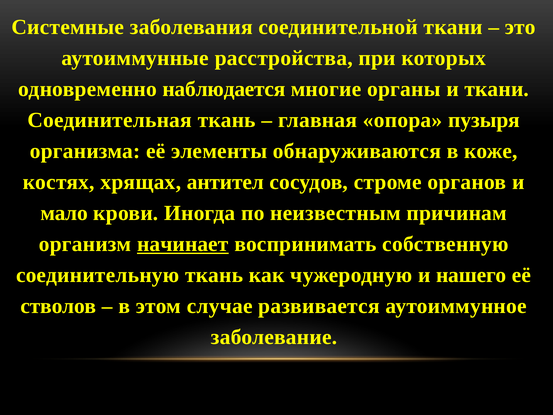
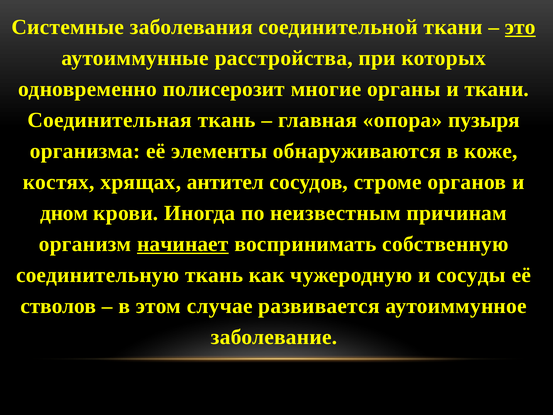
это underline: none -> present
наблюдается: наблюдается -> полисерозит
мало: мало -> дном
нашего: нашего -> сосуды
